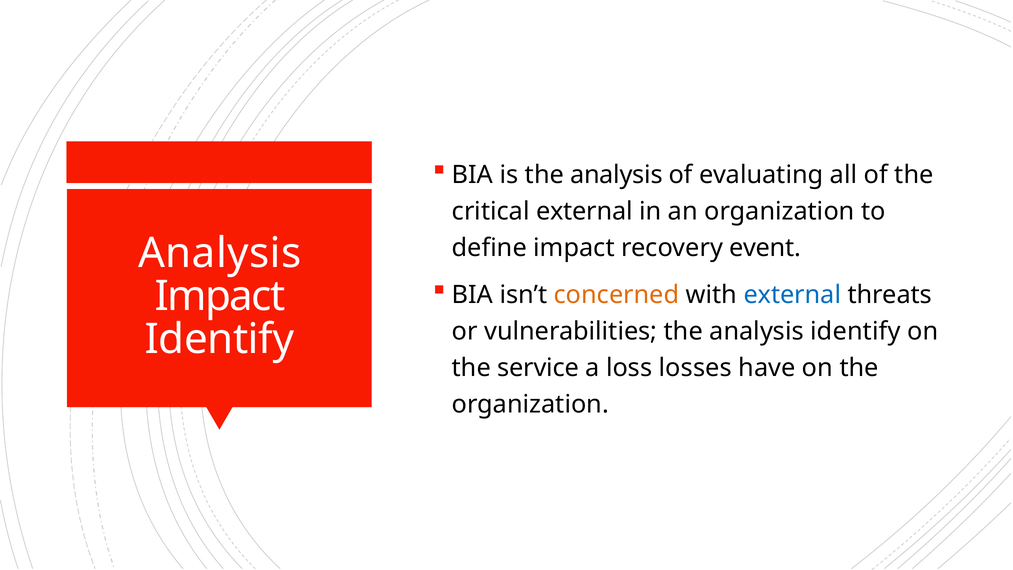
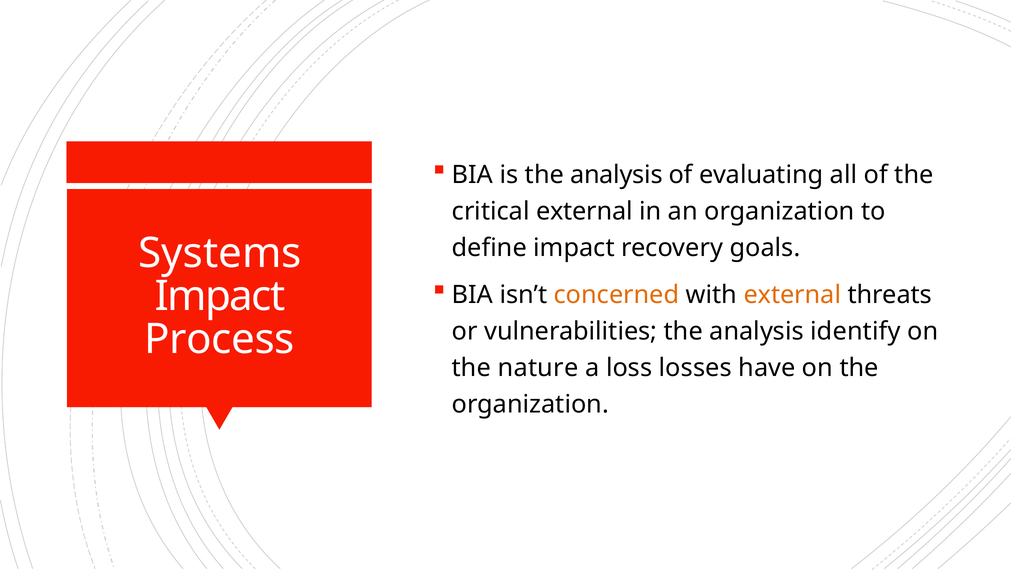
event: event -> goals
Analysis at (220, 253): Analysis -> Systems
external at (792, 295) colour: blue -> orange
Identify at (219, 339): Identify -> Process
service: service -> nature
